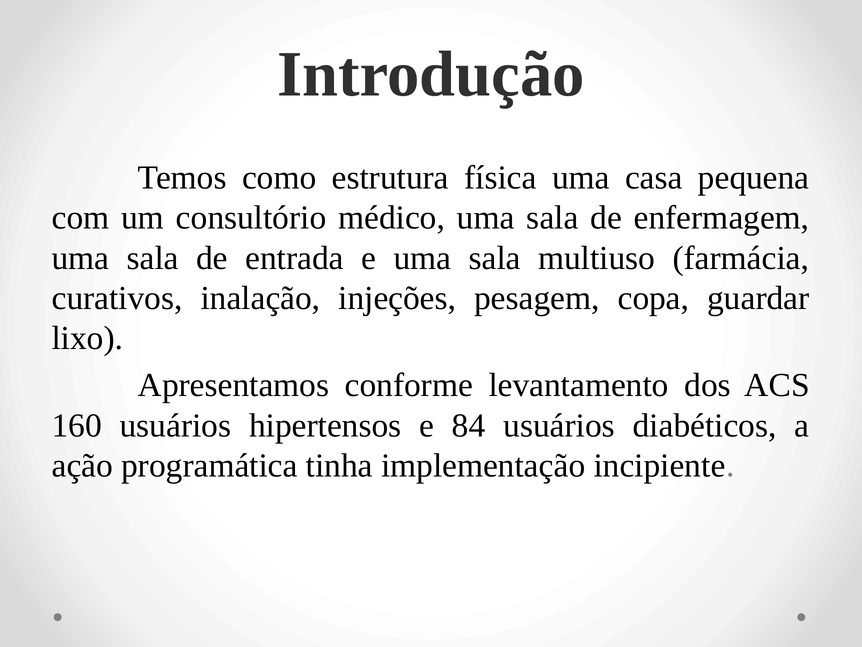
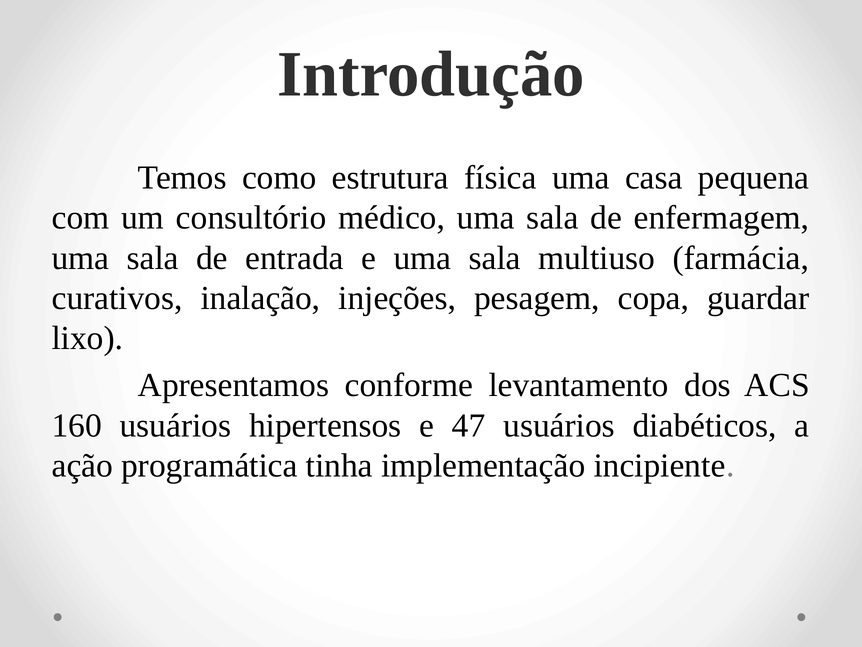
84: 84 -> 47
